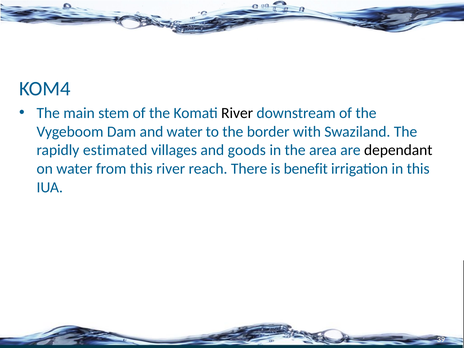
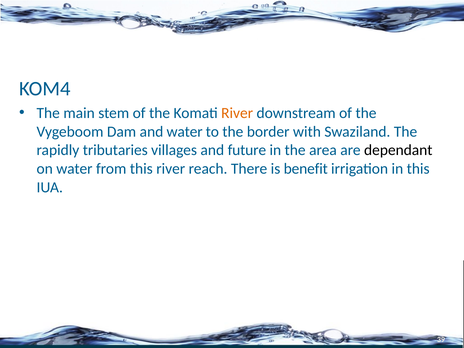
River at (237, 113) colour: black -> orange
estimated: estimated -> tributaries
goods: goods -> future
